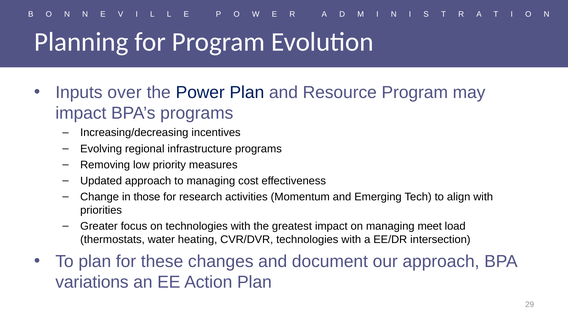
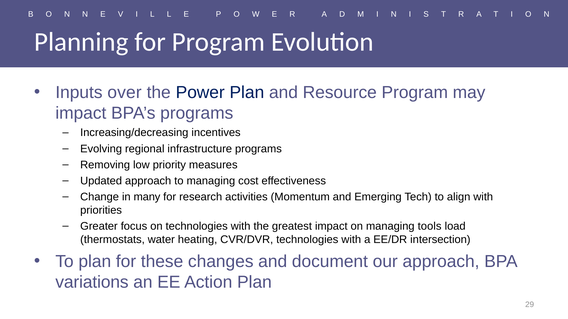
those: those -> many
meet: meet -> tools
